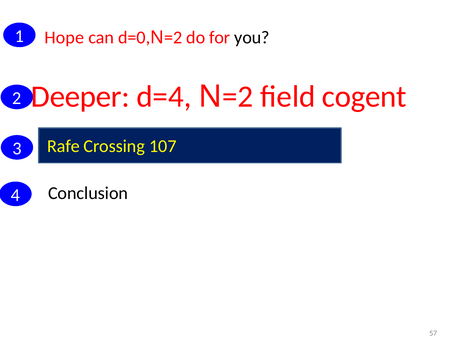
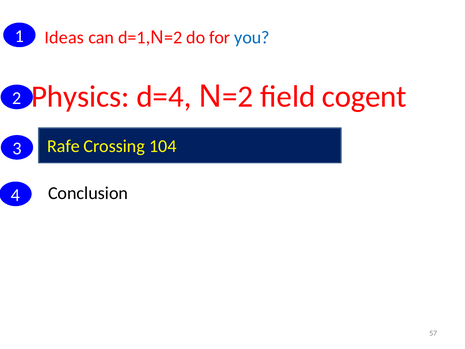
Hope: Hope -> Ideas
d=0: d=0 -> d=1
you colour: black -> blue
Deeper: Deeper -> Physics
107: 107 -> 104
